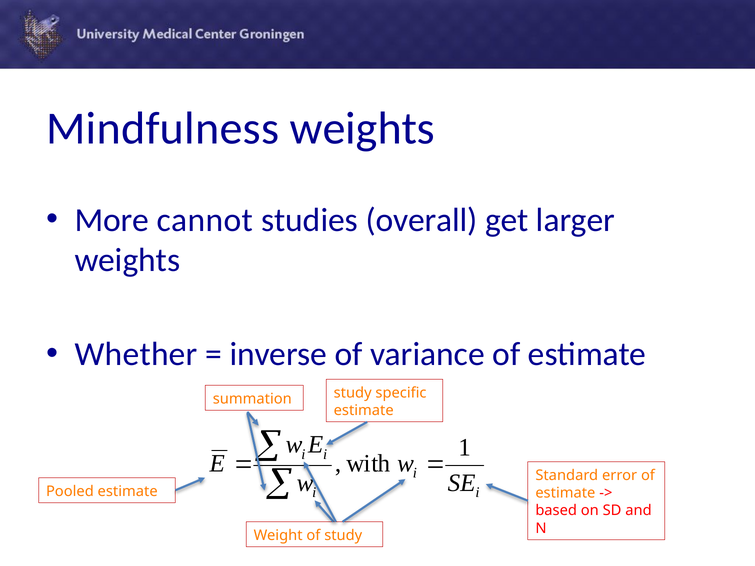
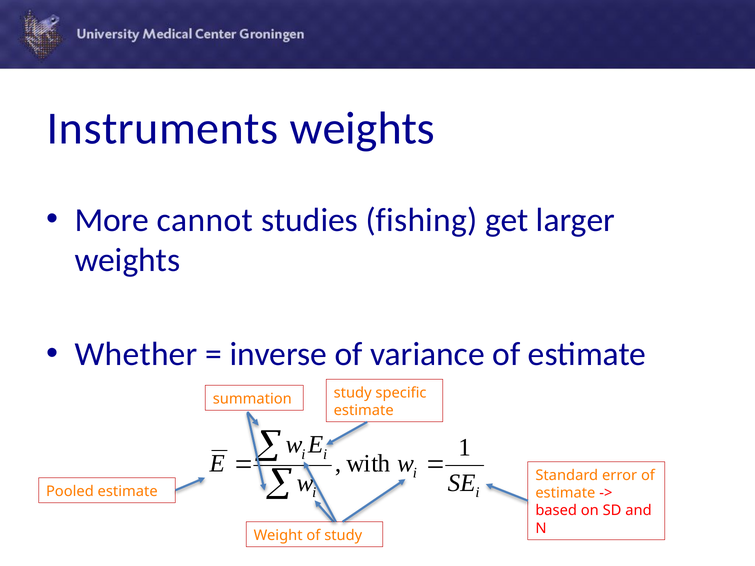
Mindfulness: Mindfulness -> Instruments
overall: overall -> fishing
